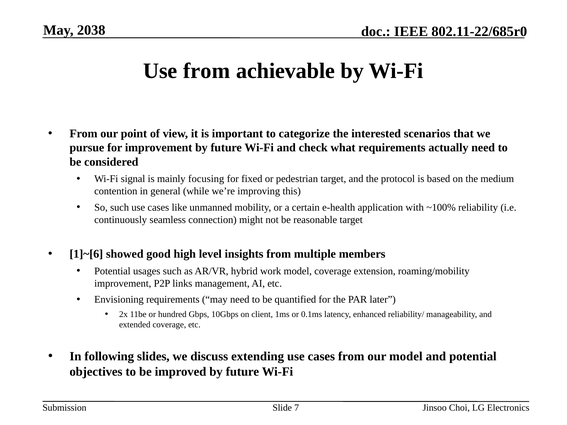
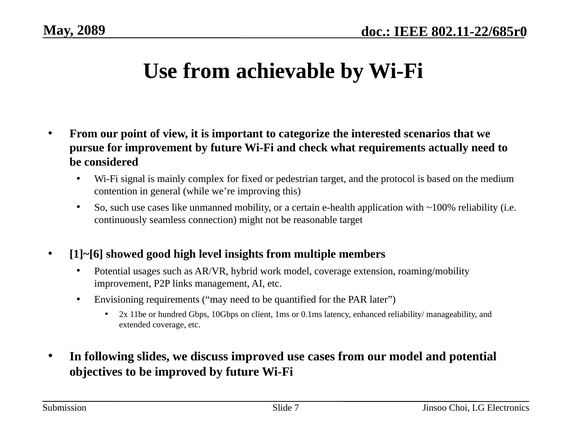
2038: 2038 -> 2089
focusing: focusing -> complex
discuss extending: extending -> improved
